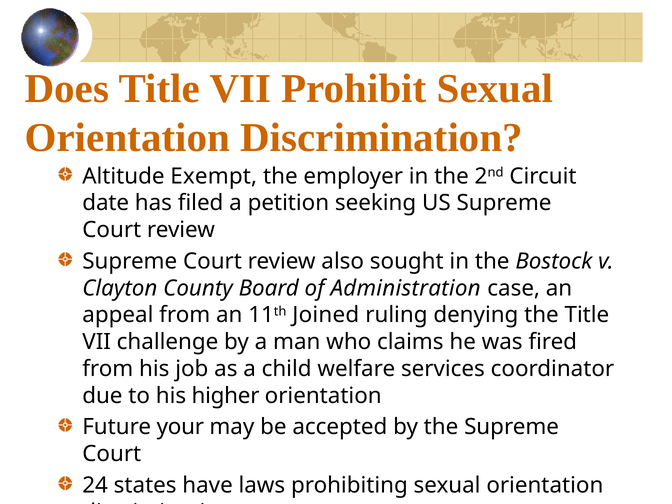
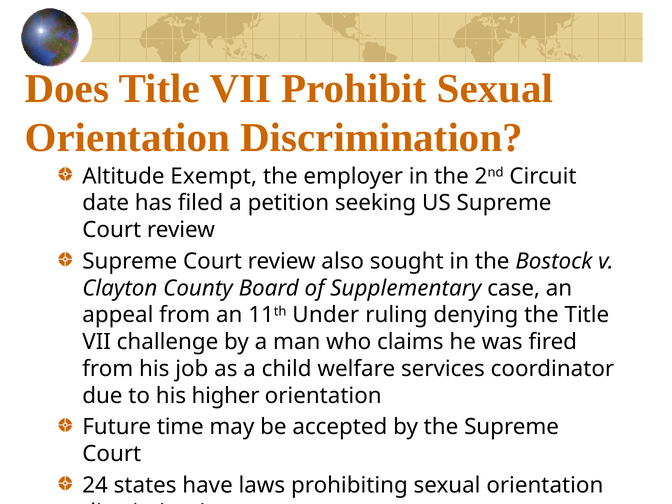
Administration: Administration -> Supplementary
Joined: Joined -> Under
your: your -> time
